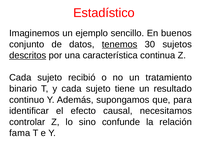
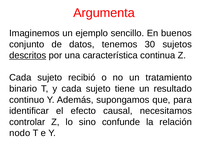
Estadístico: Estadístico -> Argumenta
tenemos underline: present -> none
fama: fama -> nodo
